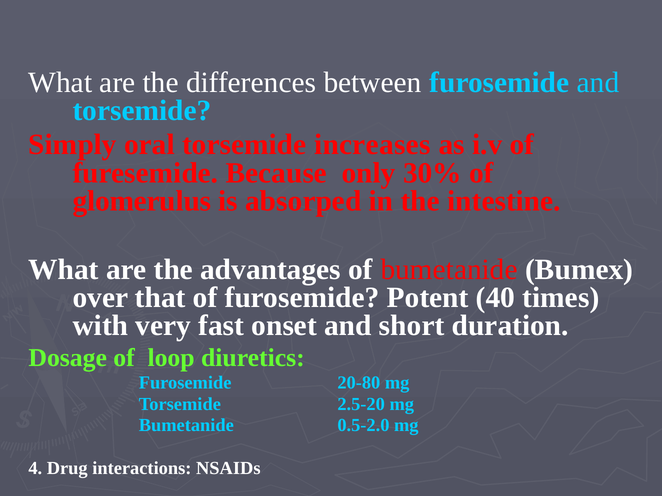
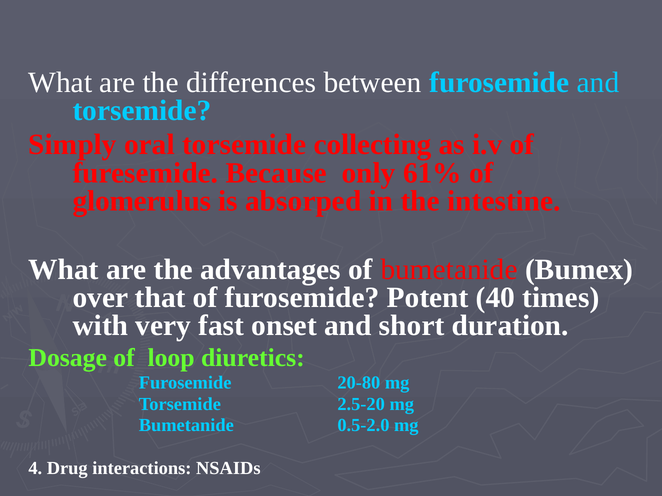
increases: increases -> collecting
30%: 30% -> 61%
